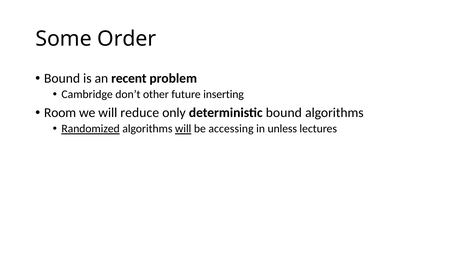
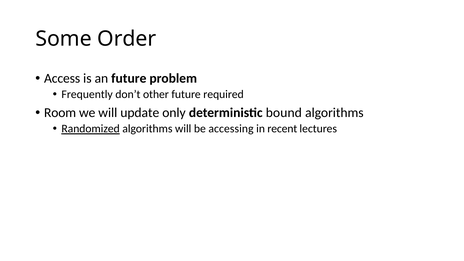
Bound at (62, 78): Bound -> Access
an recent: recent -> future
Cambridge: Cambridge -> Frequently
inserting: inserting -> required
reduce: reduce -> update
will at (183, 129) underline: present -> none
unless: unless -> recent
